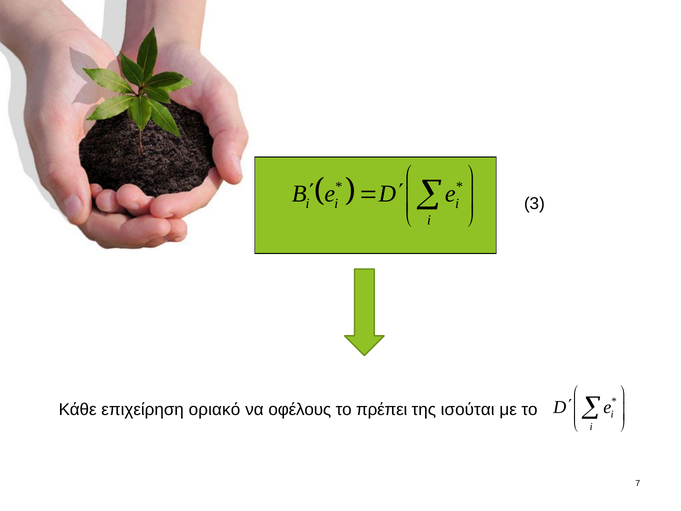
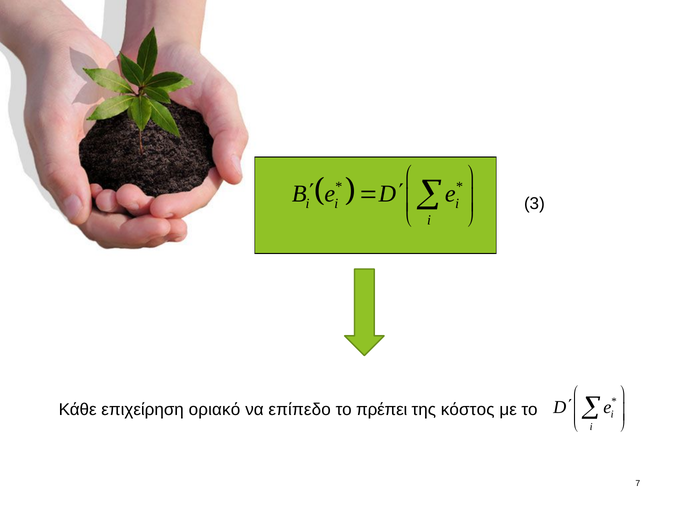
οφέλους: οφέλους -> επίπεδο
ισούται: ισούται -> κόστος
